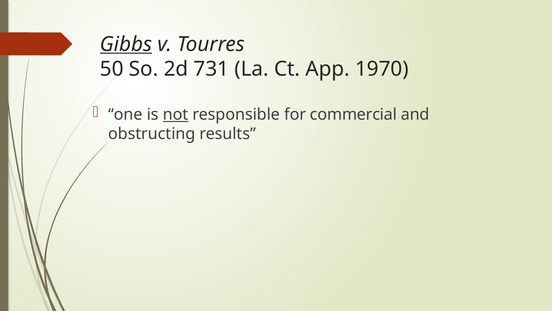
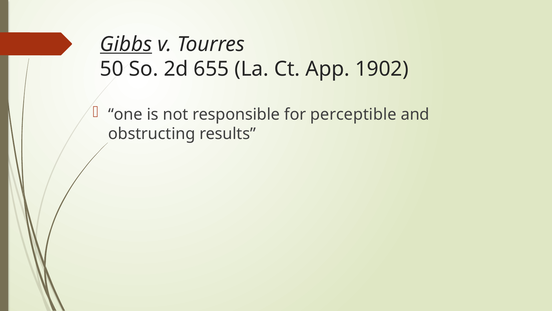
731: 731 -> 655
1970: 1970 -> 1902
not underline: present -> none
commercial: commercial -> perceptible
